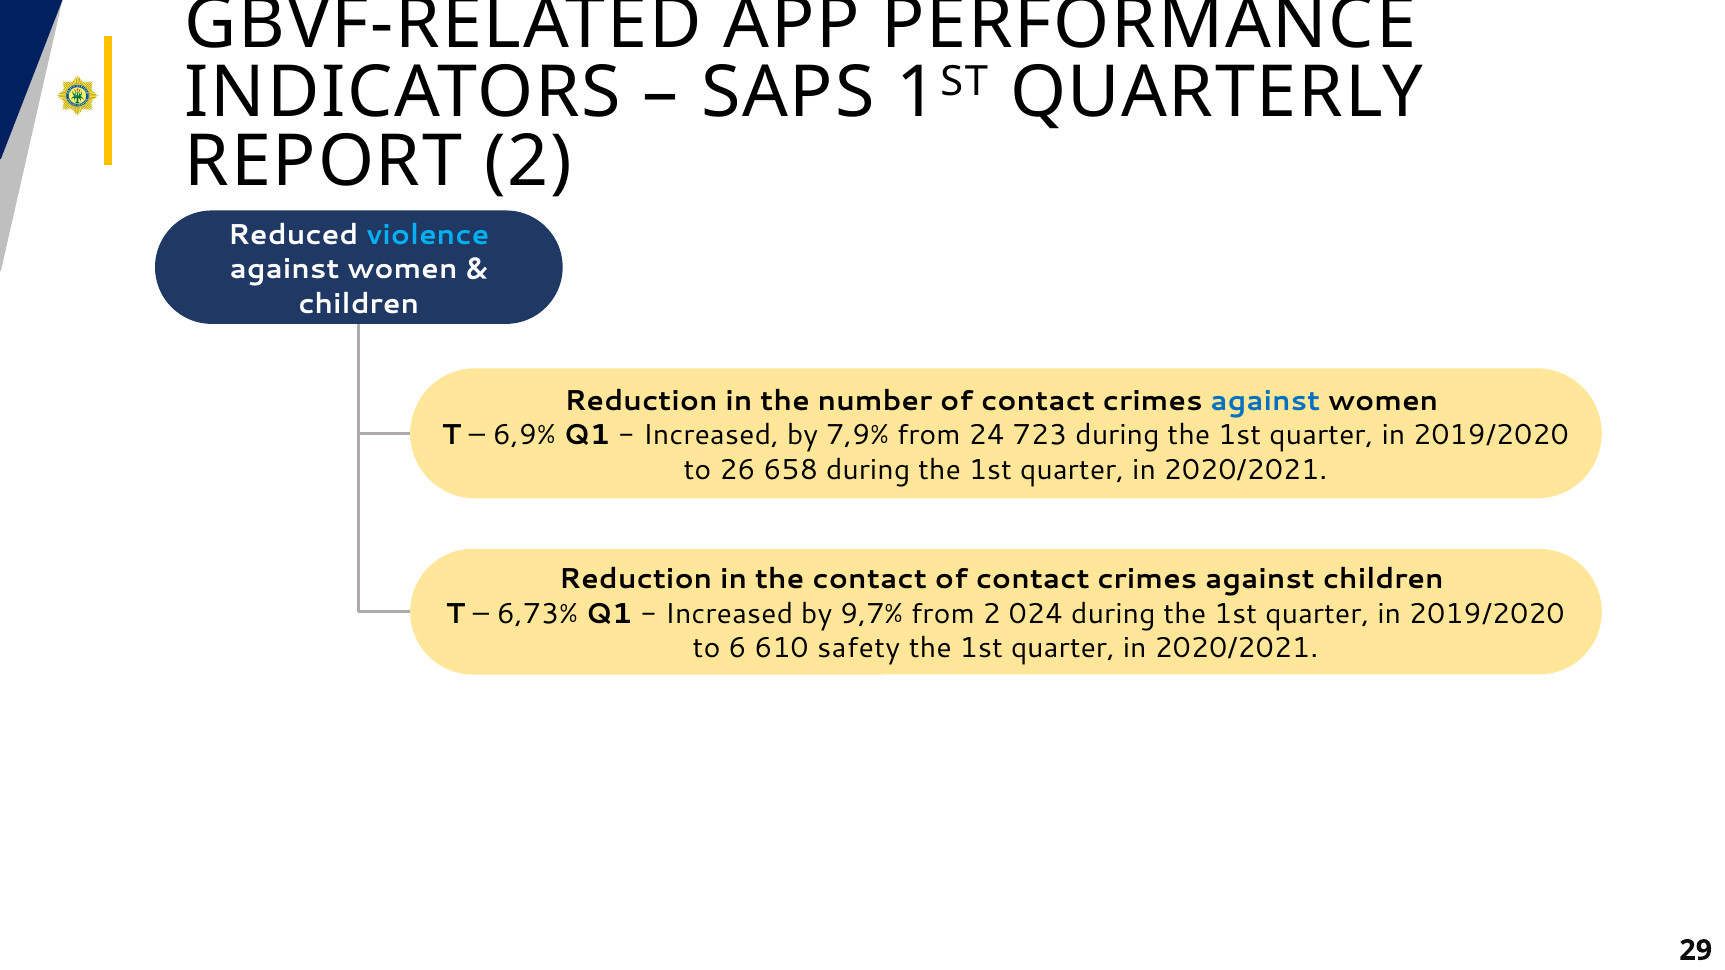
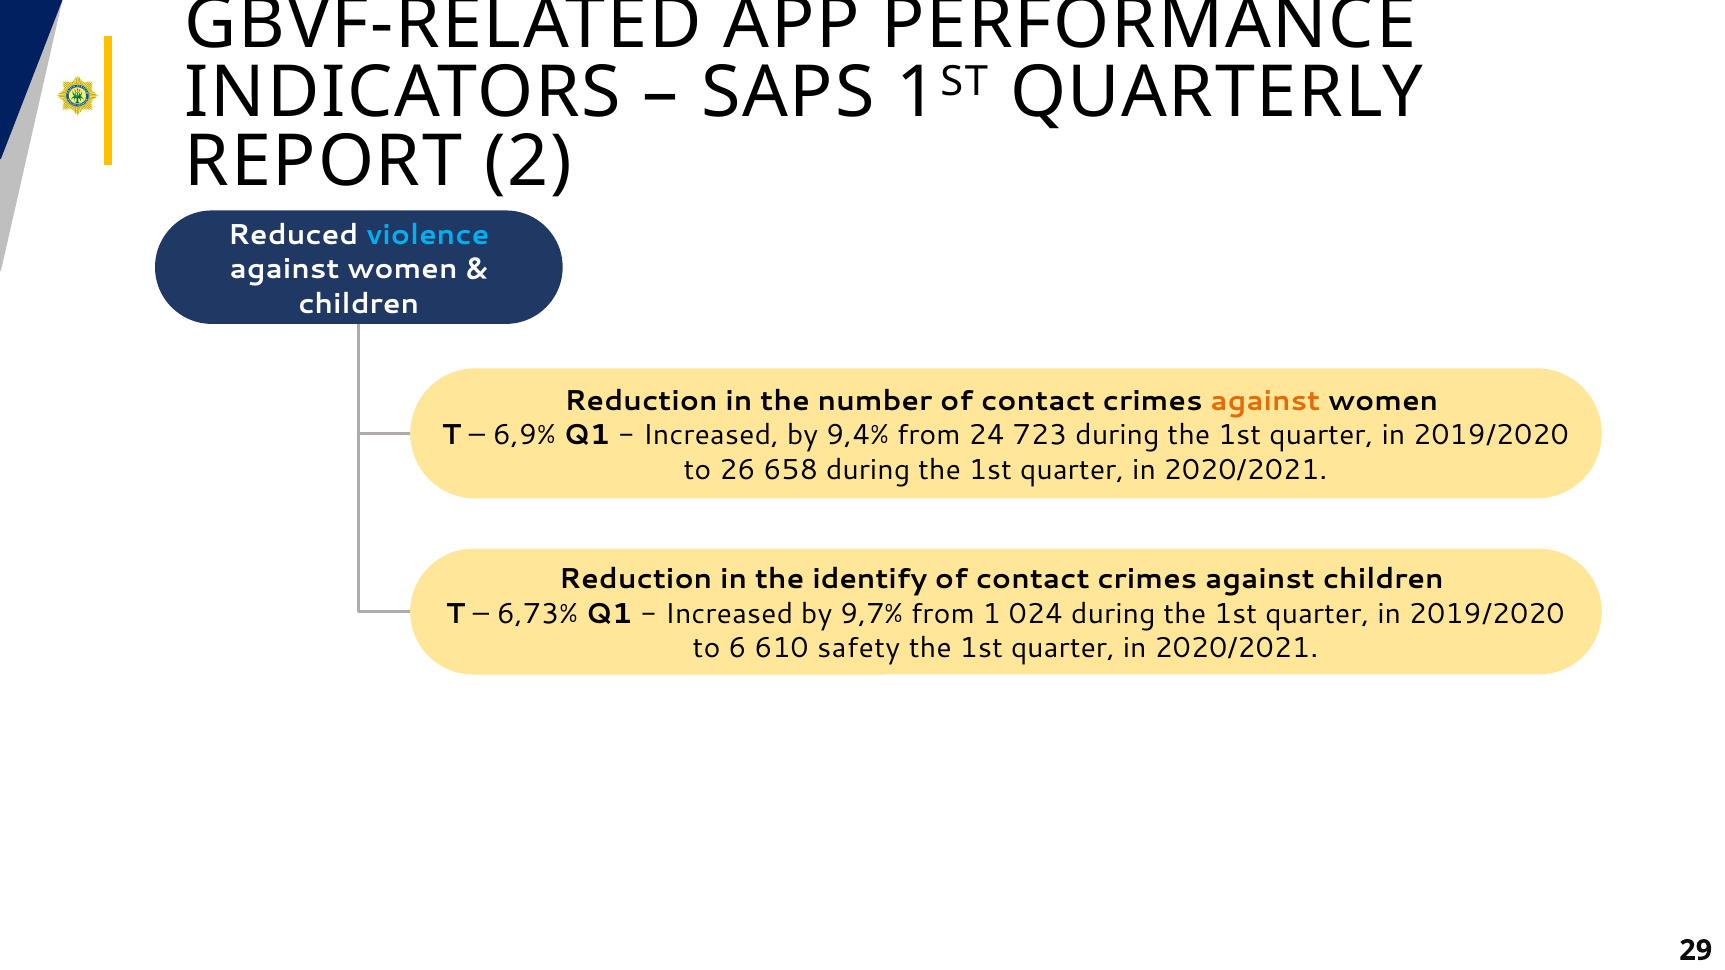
against at (1265, 401) colour: blue -> orange
7,9%: 7,9% -> 9,4%
the contact: contact -> identify
from 2: 2 -> 1
